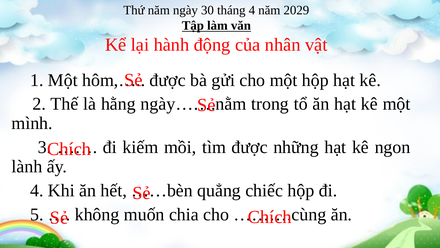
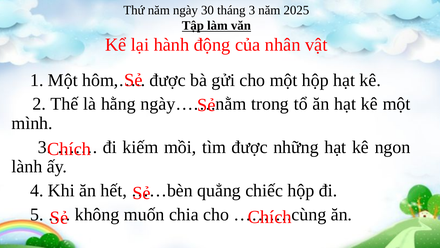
tháng 4: 4 -> 3
2029: 2029 -> 2025
